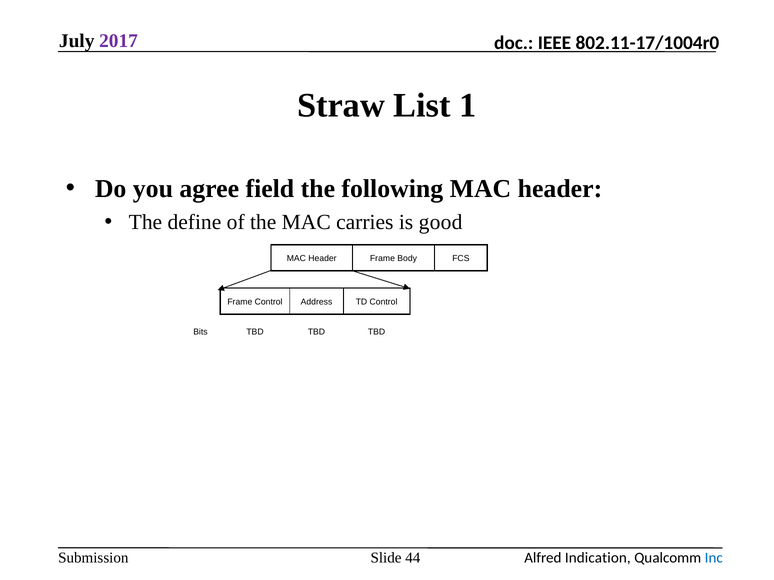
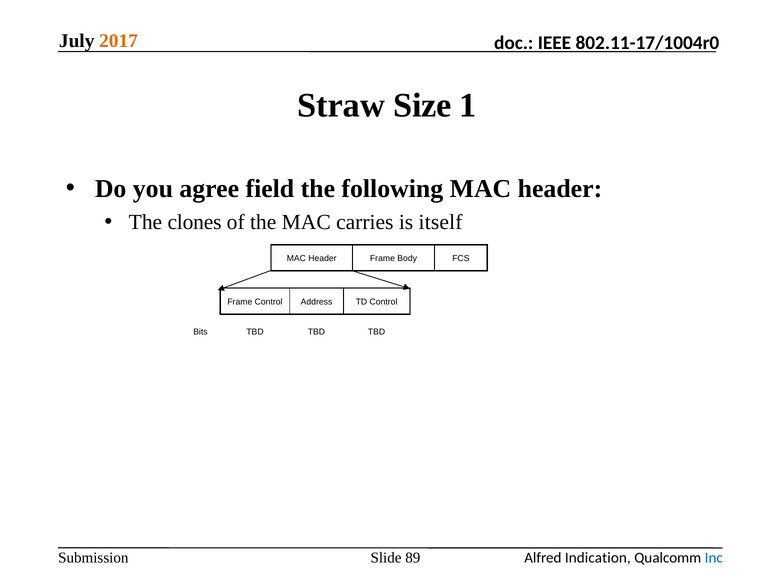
2017 colour: purple -> orange
List: List -> Size
define: define -> clones
good: good -> itself
44: 44 -> 89
